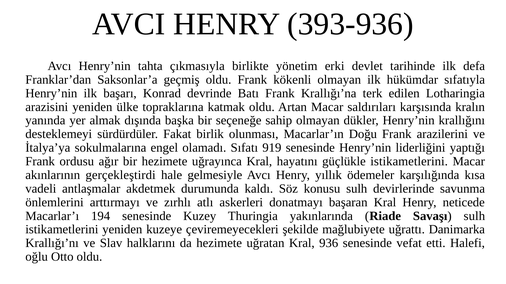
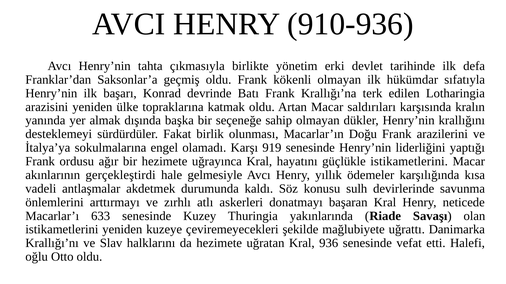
393-936: 393-936 -> 910-936
Sıfatı: Sıfatı -> Karşı
194: 194 -> 633
Savaşı sulh: sulh -> olan
